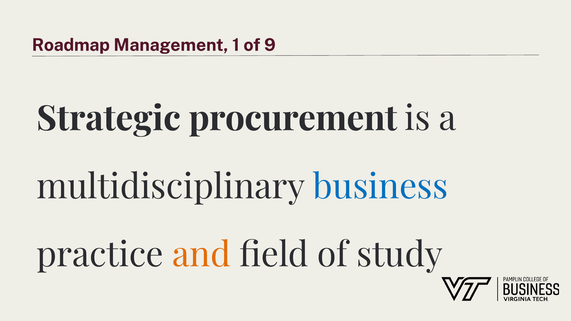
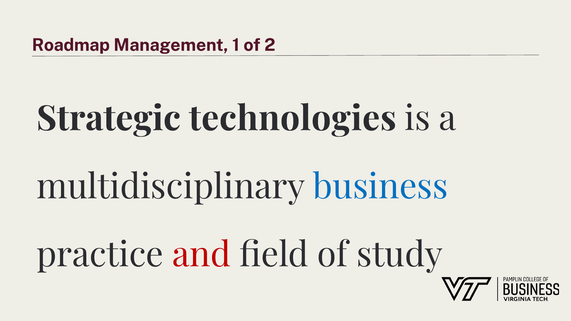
9: 9 -> 2
procurement: procurement -> technologies
and colour: orange -> red
